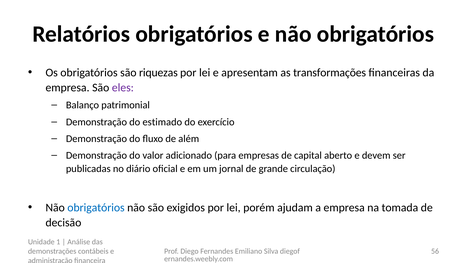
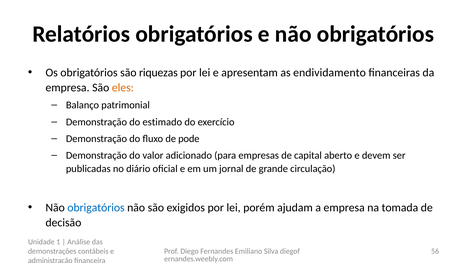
transformações: transformações -> endividamento
eles colour: purple -> orange
além: além -> pode
